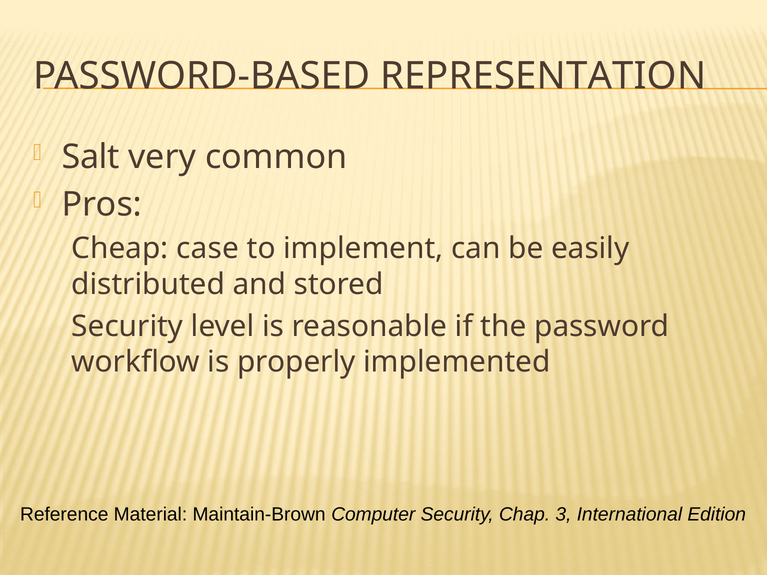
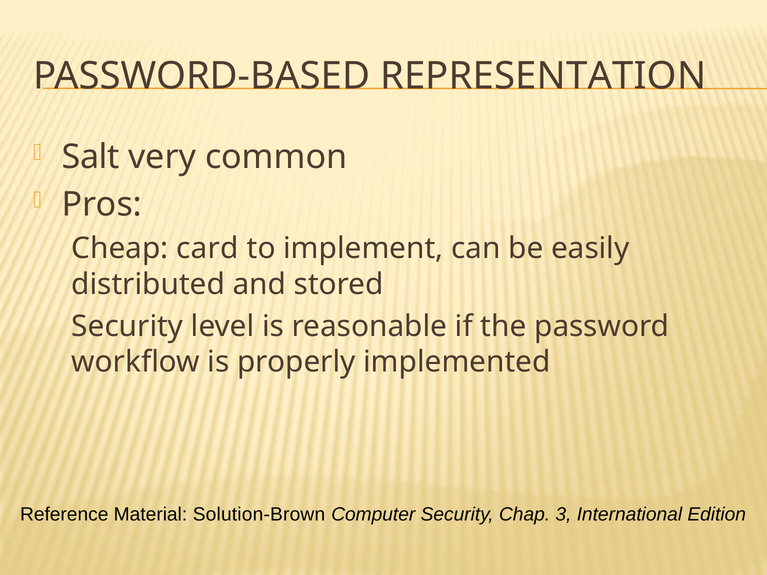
case: case -> card
Maintain-Brown: Maintain-Brown -> Solution-Brown
